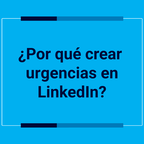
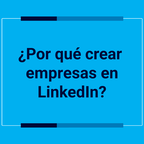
urgencias: urgencias -> empresas
